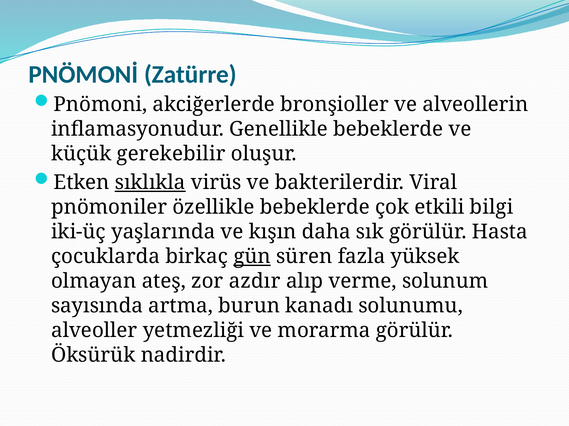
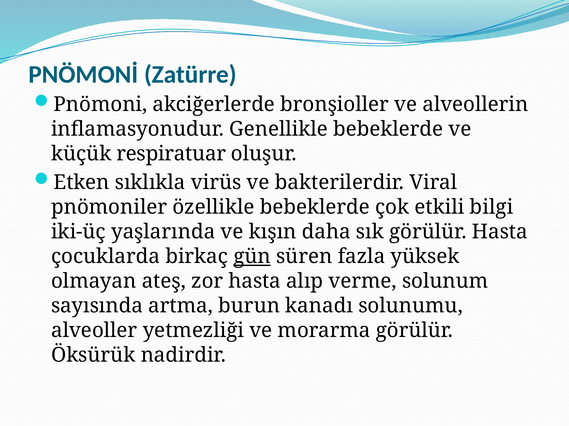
gerekebilir: gerekebilir -> respiratuar
sıklıkla underline: present -> none
zor azdır: azdır -> hasta
